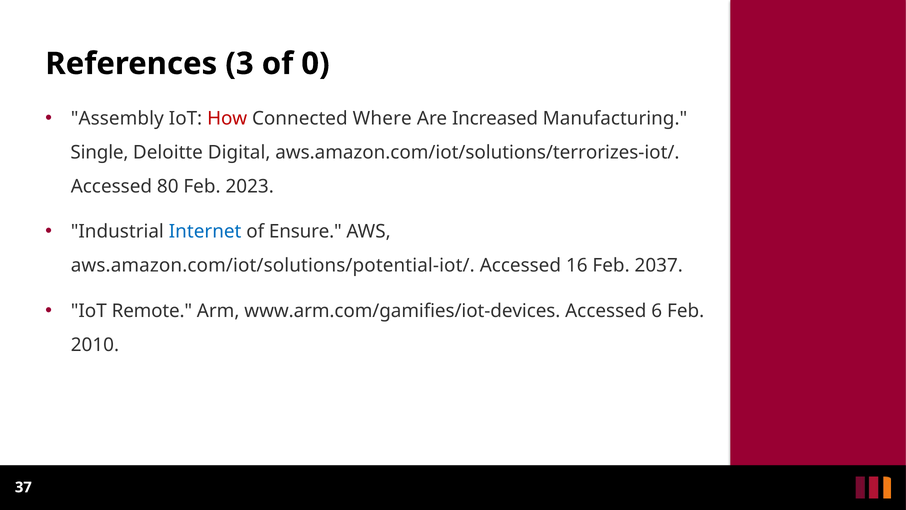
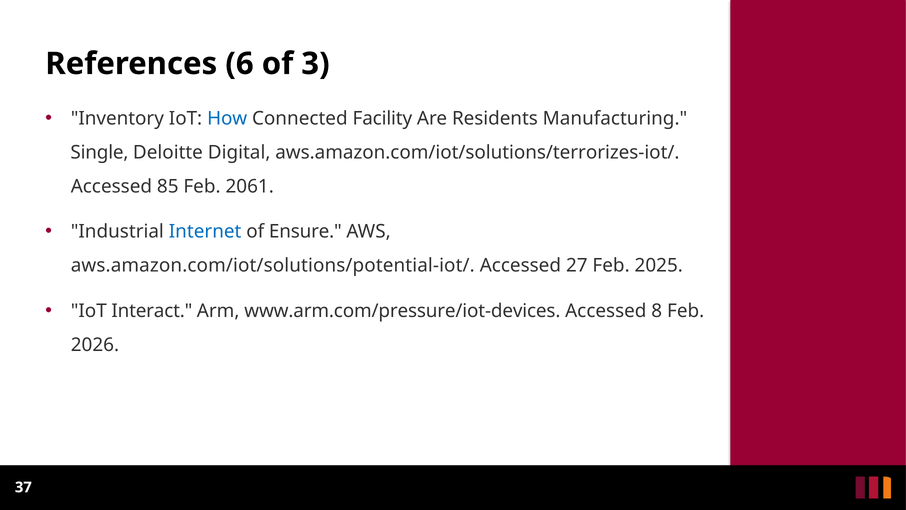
3: 3 -> 6
0: 0 -> 3
Assembly: Assembly -> Inventory
How colour: red -> blue
Where: Where -> Facility
Increased: Increased -> Residents
80: 80 -> 85
2023: 2023 -> 2061
16: 16 -> 27
2037: 2037 -> 2025
Remote: Remote -> Interact
www.arm.com/gamifies/iot-devices: www.arm.com/gamifies/iot-devices -> www.arm.com/pressure/iot-devices
6: 6 -> 8
2010: 2010 -> 2026
